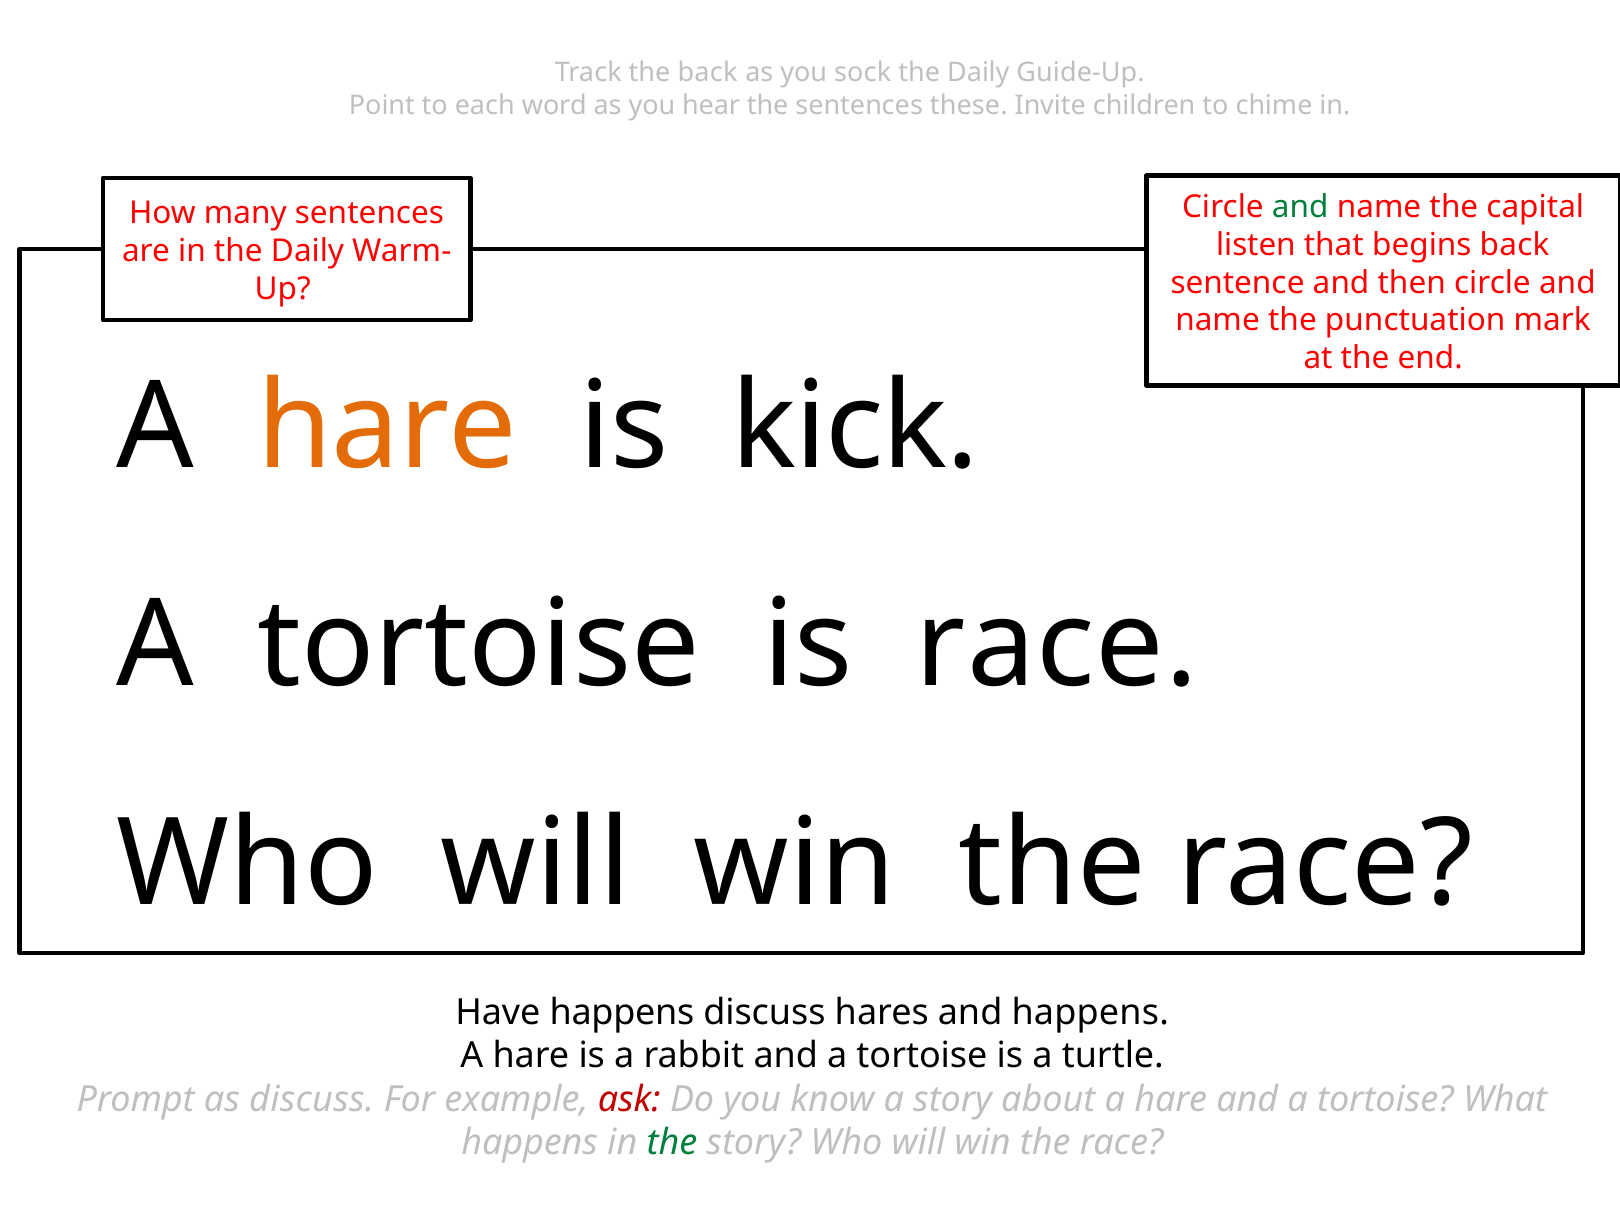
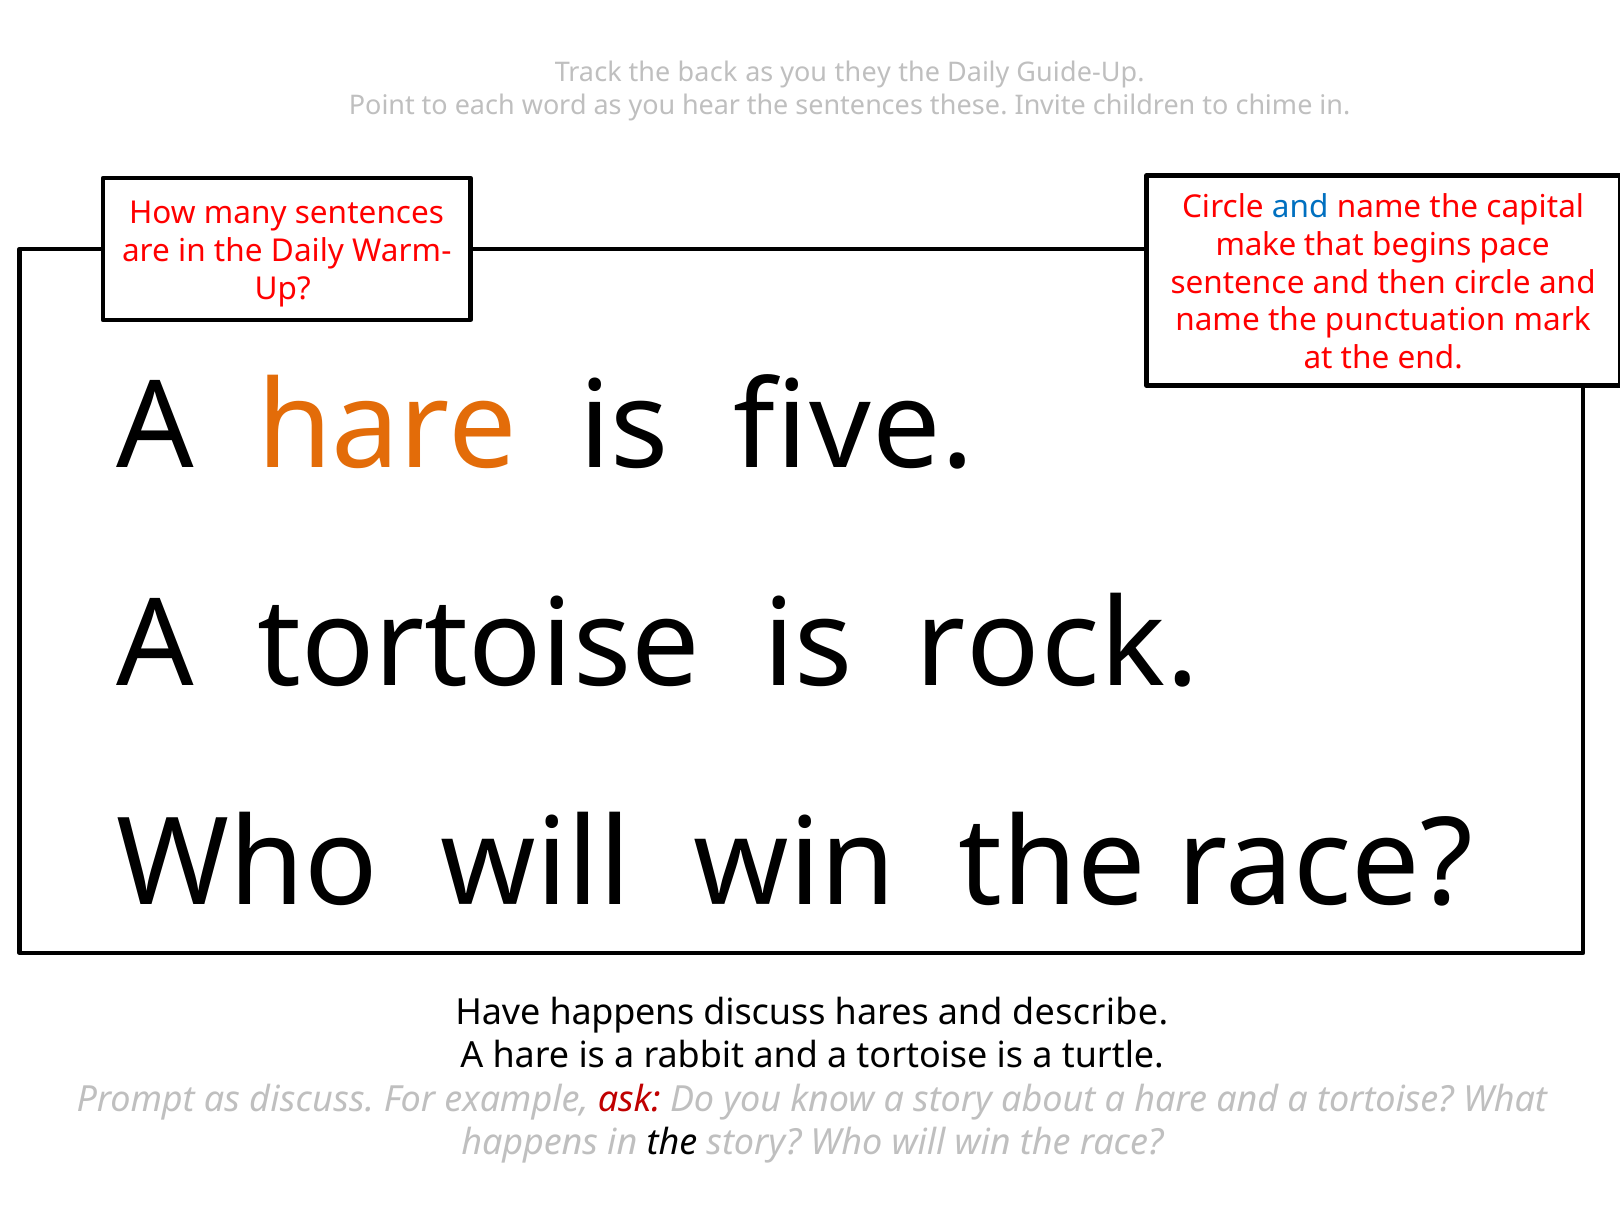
sock: sock -> they
and at (1300, 207) colour: green -> blue
listen: listen -> make
begins back: back -> pace
kick: kick -> five
is race: race -> rock
and happens: happens -> describe
the at (672, 1142) colour: green -> black
